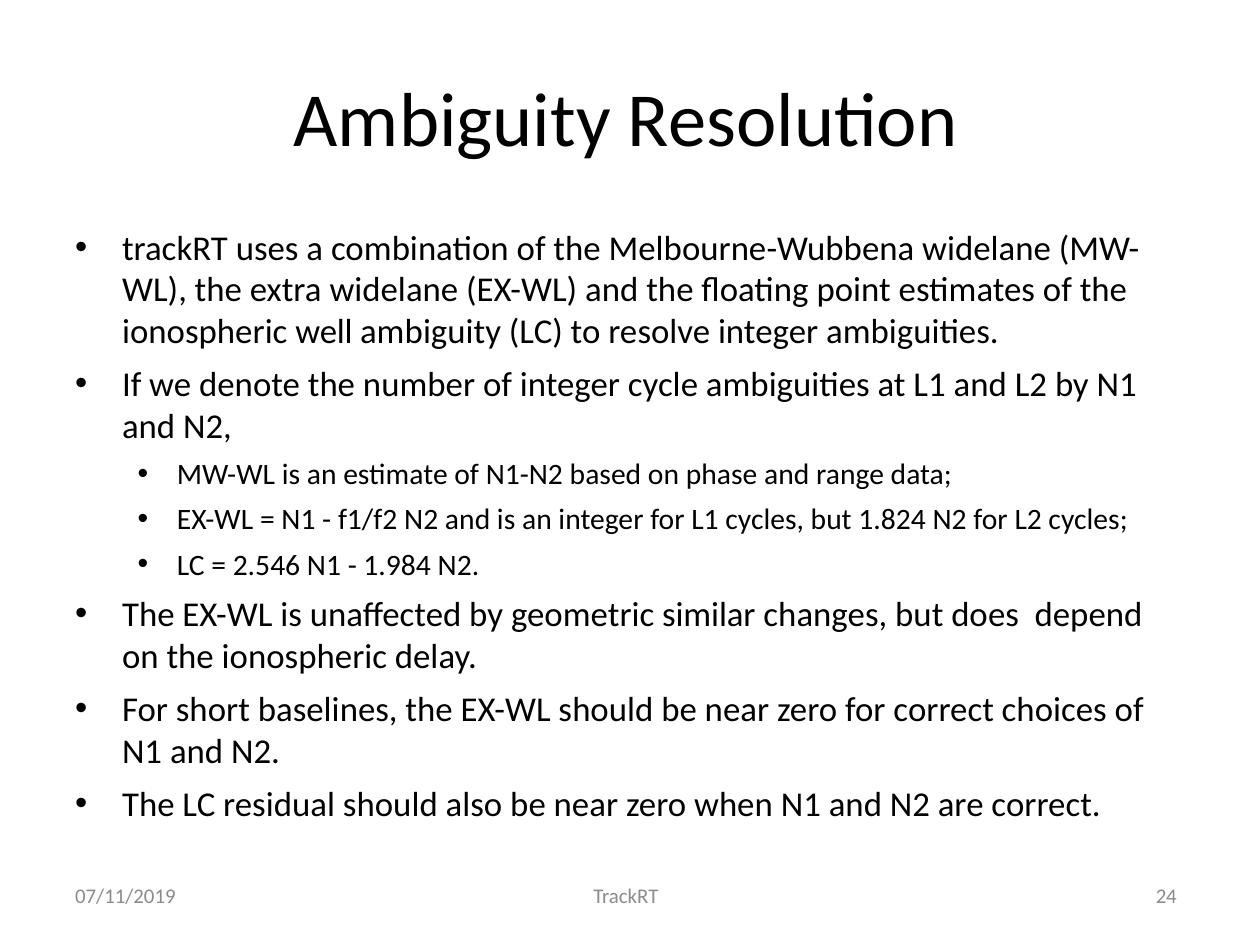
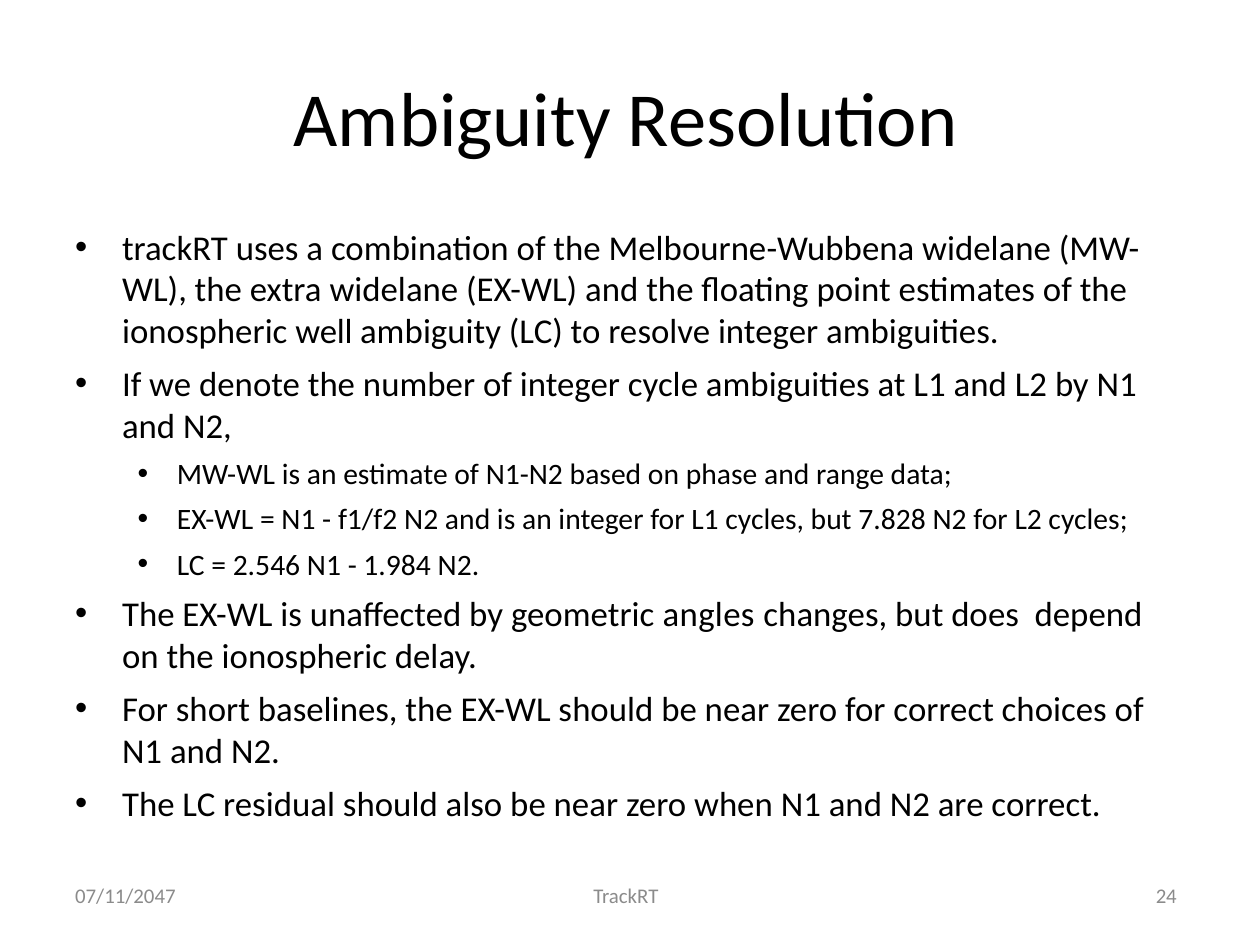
1.824: 1.824 -> 7.828
similar: similar -> angles
07/11/2019: 07/11/2019 -> 07/11/2047
